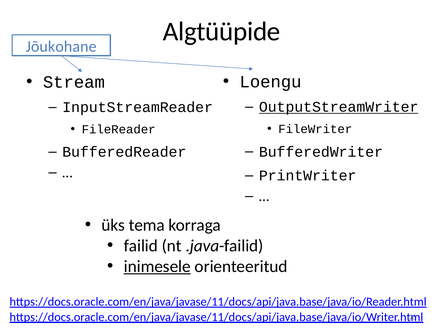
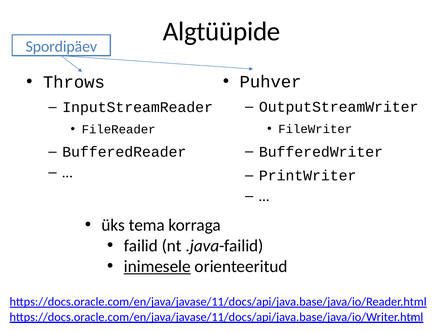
Jõukohane: Jõukohane -> Spordipäev
Loengu: Loengu -> Puhver
Stream: Stream -> Throws
OutputStreamWriter underline: present -> none
